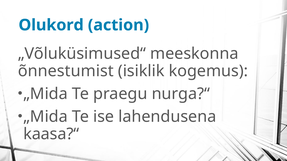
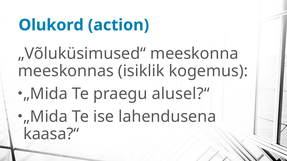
õnnestumist: õnnestumist -> meeskonnas
nurga?“: nurga?“ -> alusel?“
